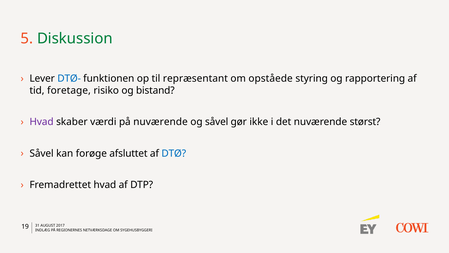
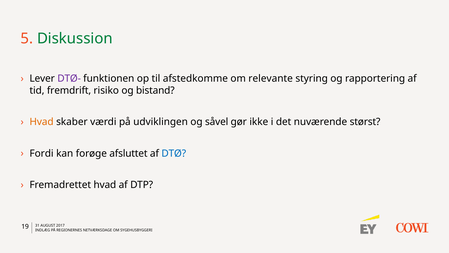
DTØ- colour: blue -> purple
repræsentant: repræsentant -> afstedkomme
opståede: opståede -> relevante
foretage: foretage -> fremdrift
Hvad at (42, 122) colour: purple -> orange
på nuværende: nuværende -> udviklingen
Såvel at (42, 153): Såvel -> Fordi
